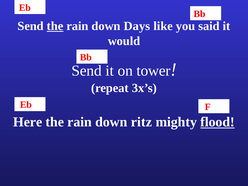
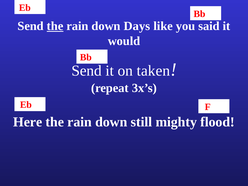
tower: tower -> taken
ritz: ritz -> still
flood underline: present -> none
